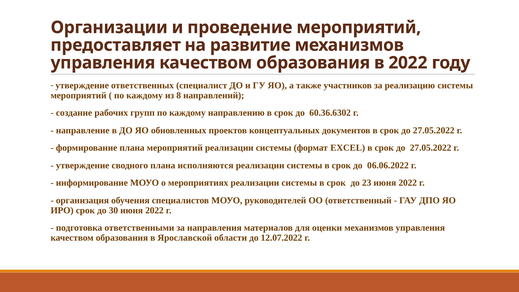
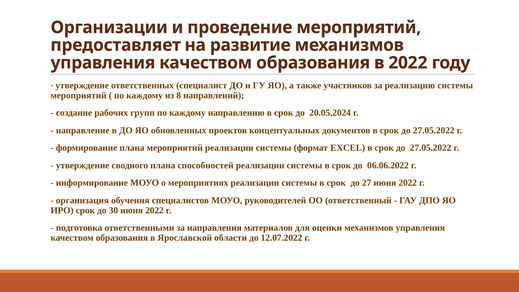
60.36.6302: 60.36.6302 -> 20.05.2024
исполняются: исполняются -> способностей
23: 23 -> 27
